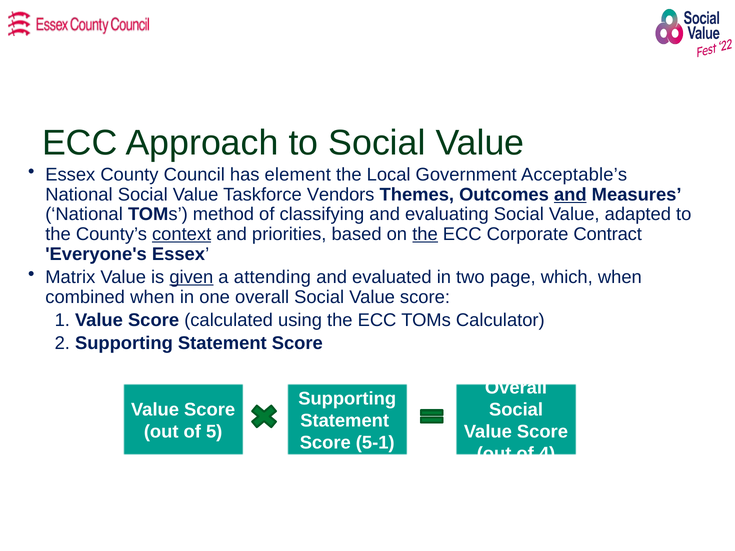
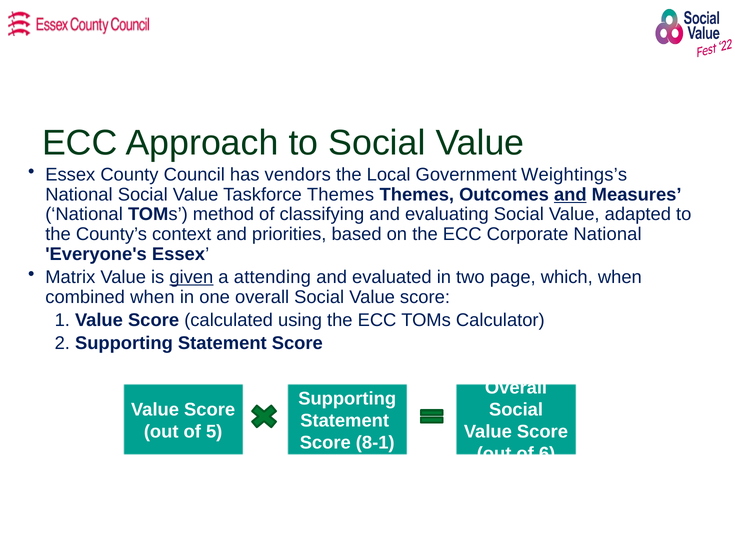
element: element -> vendors
Acceptable’s: Acceptable’s -> Weightings’s
Taskforce Vendors: Vendors -> Themes
context underline: present -> none
the at (425, 234) underline: present -> none
Corporate Contract: Contract -> National
5-1: 5-1 -> 8-1
4: 4 -> 6
